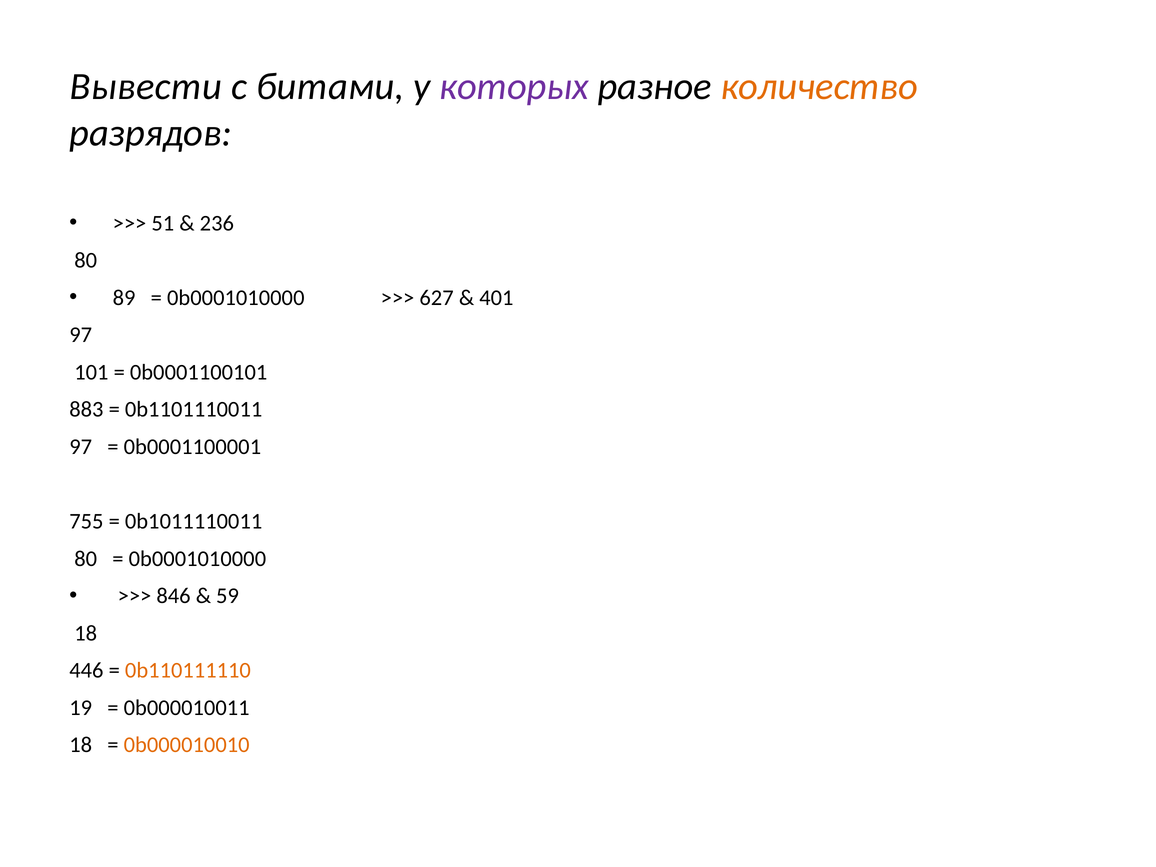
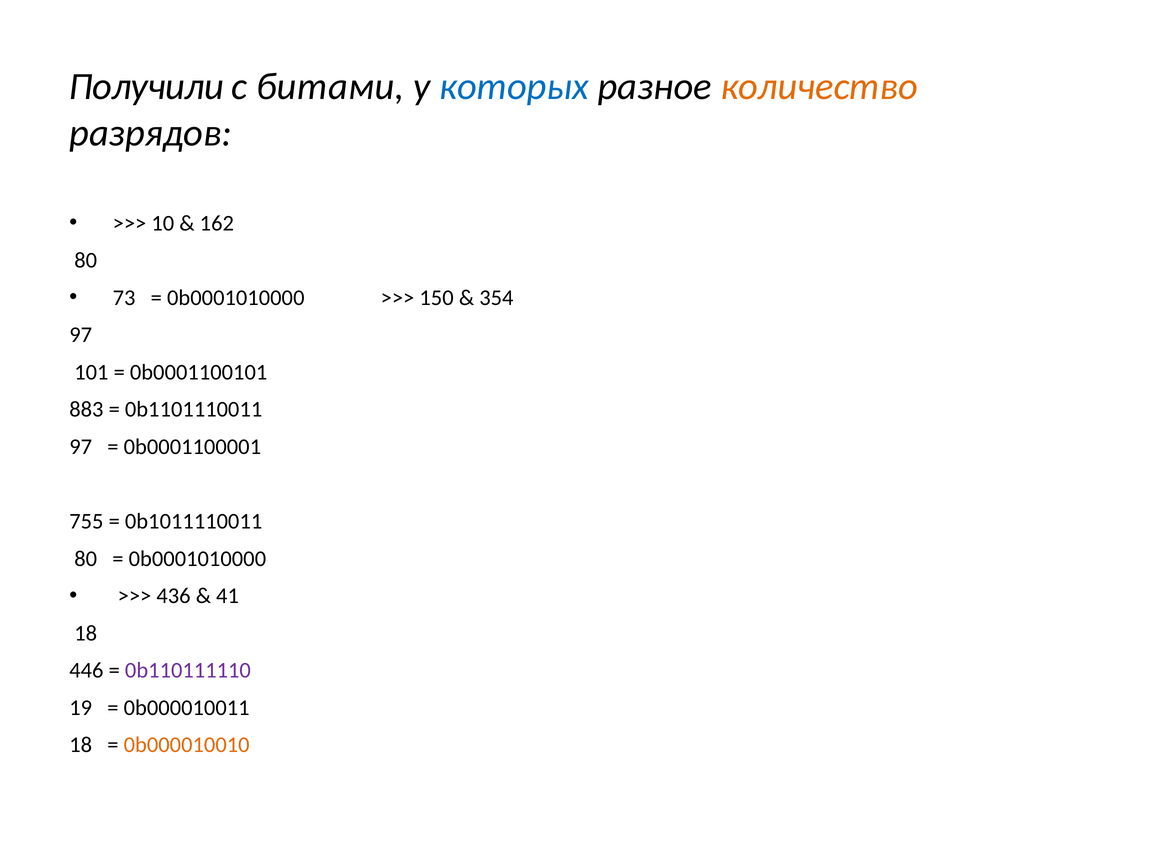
Вывести: Вывести -> Получили
которых colour: purple -> blue
51: 51 -> 10
236: 236 -> 162
89: 89 -> 73
627: 627 -> 150
401: 401 -> 354
846: 846 -> 436
59: 59 -> 41
0b110111110 colour: orange -> purple
